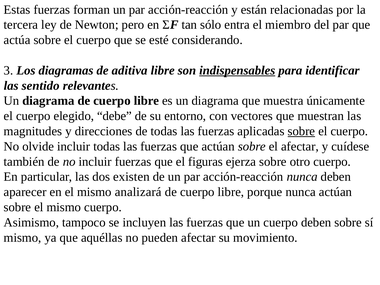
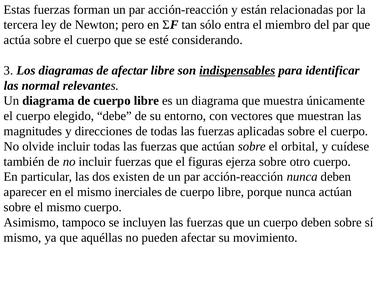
de aditiva: aditiva -> afectar
sentido: sentido -> normal
sobre at (301, 131) underline: present -> none
el afectar: afectar -> orbital
analizará: analizará -> inerciales
